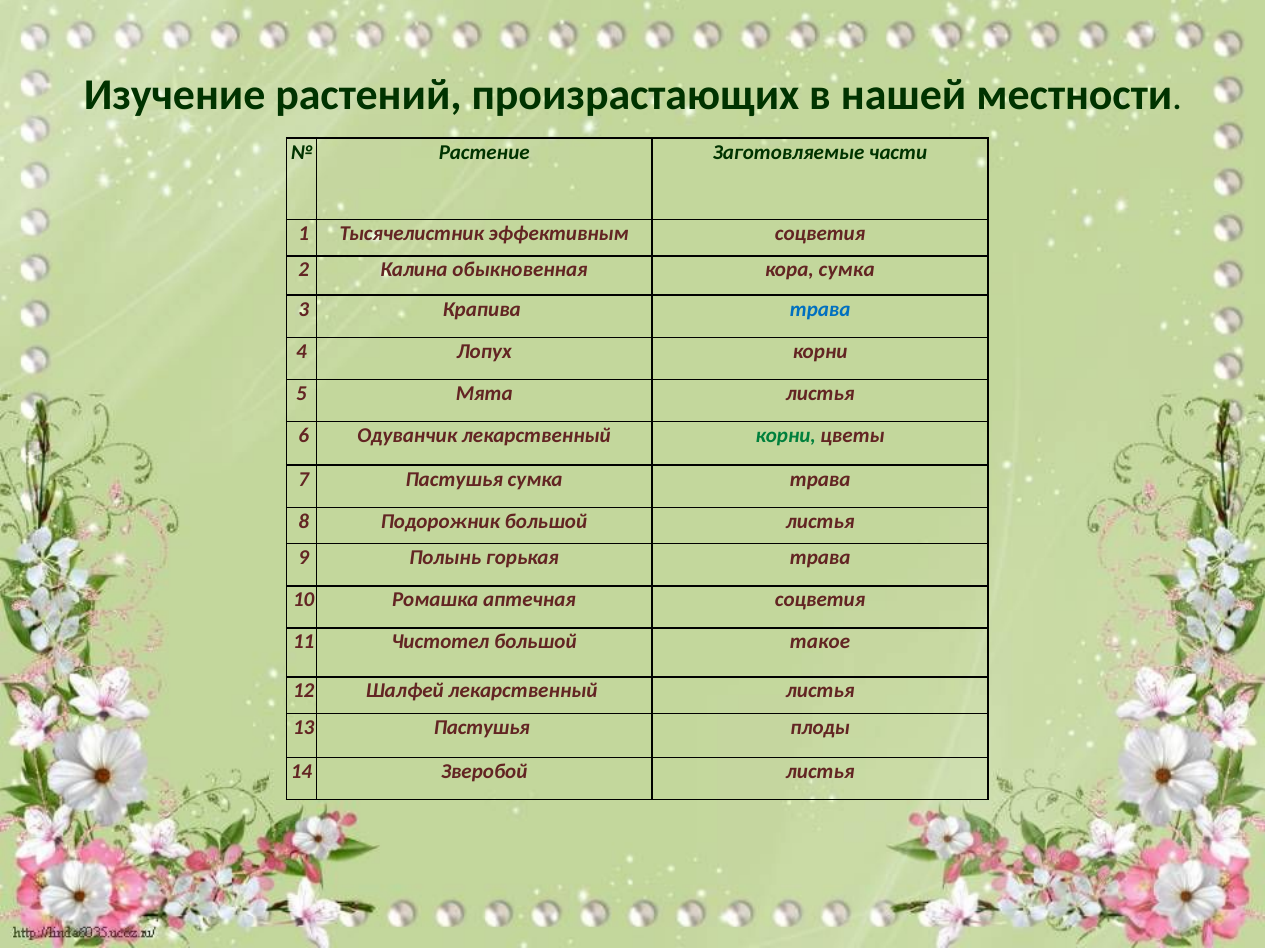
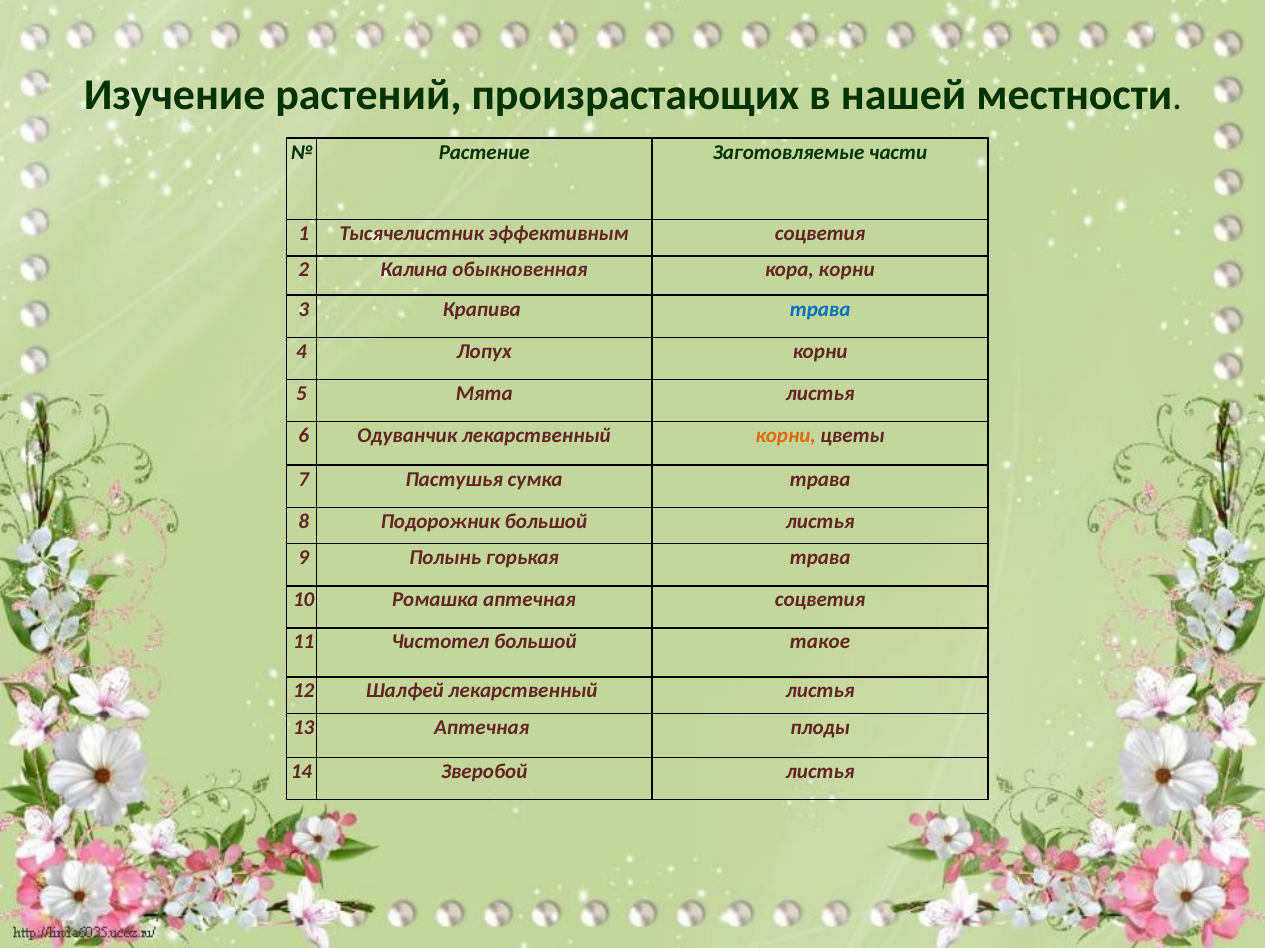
кора сумка: сумка -> корни
корни at (786, 436) colour: green -> orange
13 Пастушья: Пастушья -> Аптечная
